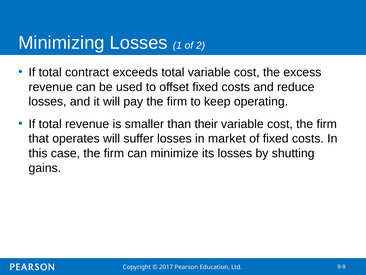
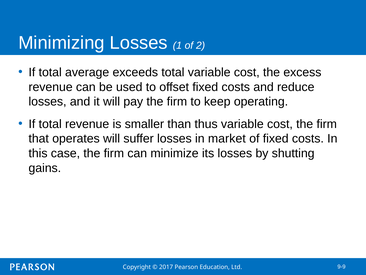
contract: contract -> average
their: their -> thus
